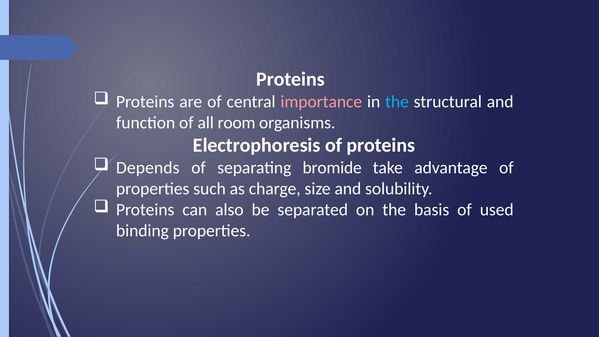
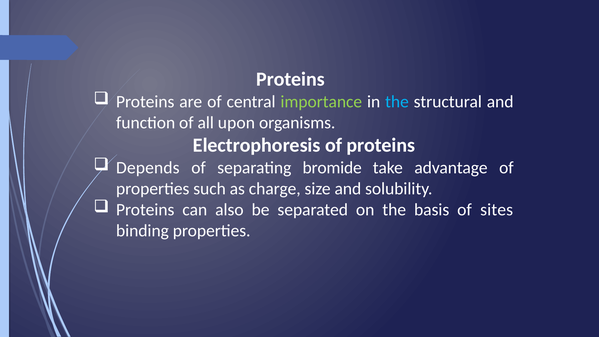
importance colour: pink -> light green
room: room -> upon
used: used -> sites
